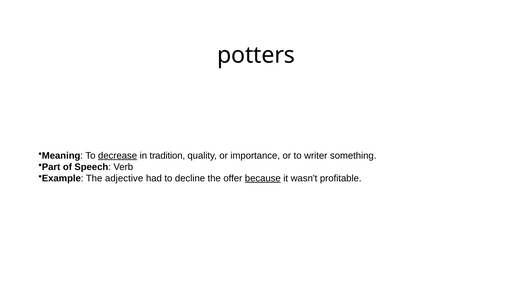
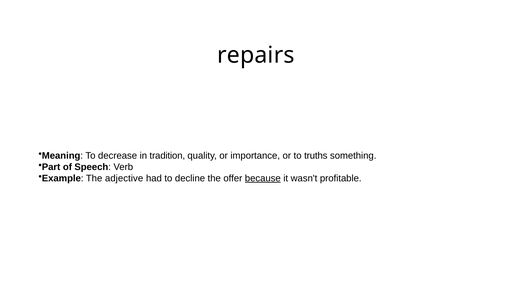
potters: potters -> repairs
decrease underline: present -> none
writer: writer -> truths
